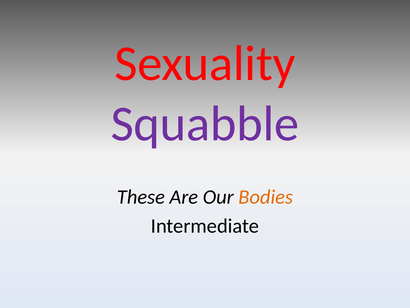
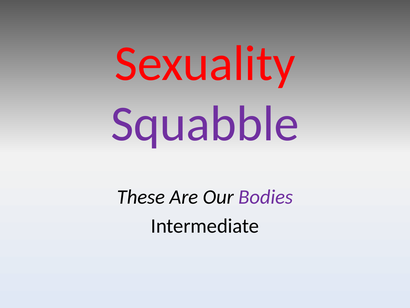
Bodies colour: orange -> purple
